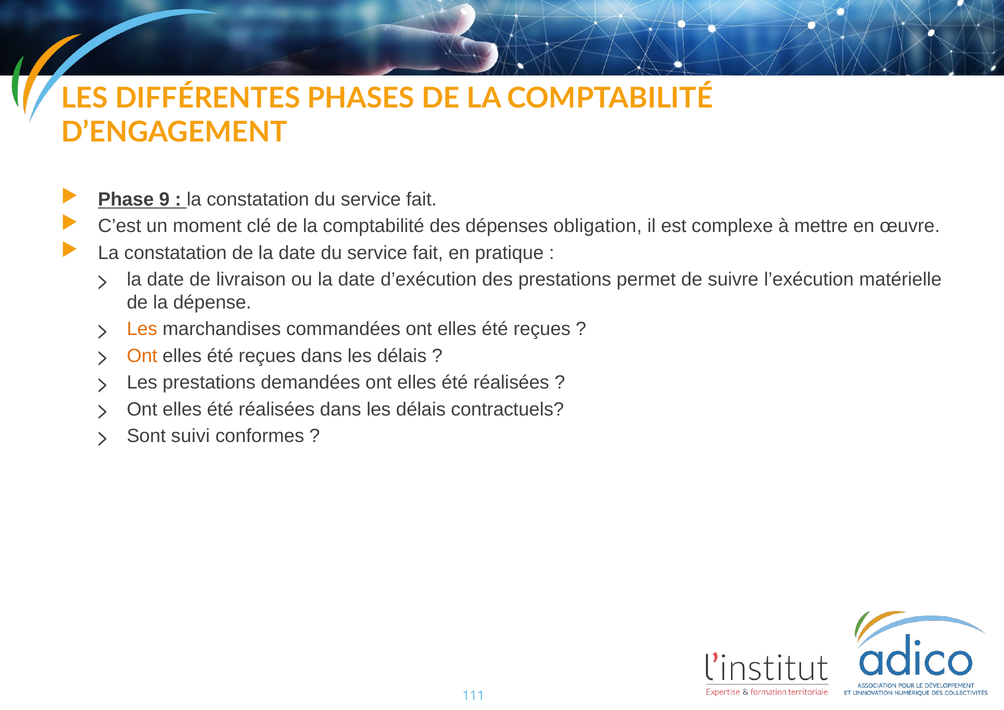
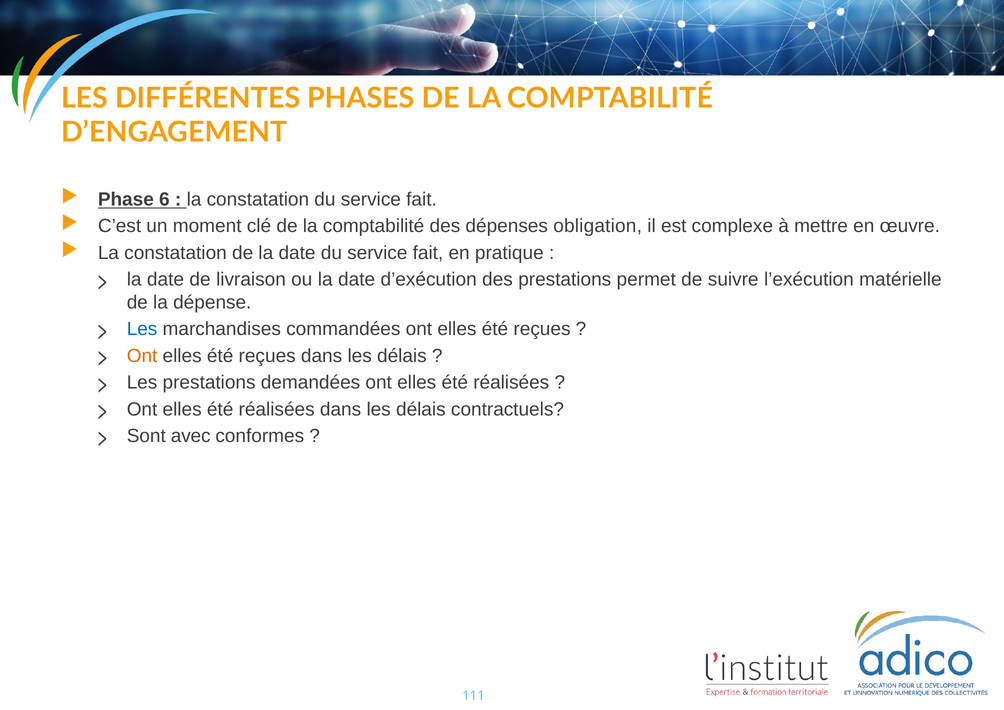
9: 9 -> 6
Les at (142, 329) colour: orange -> blue
suivi: suivi -> avec
